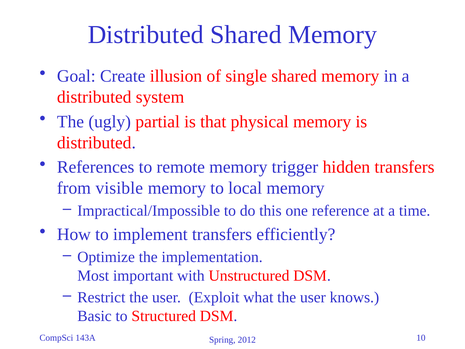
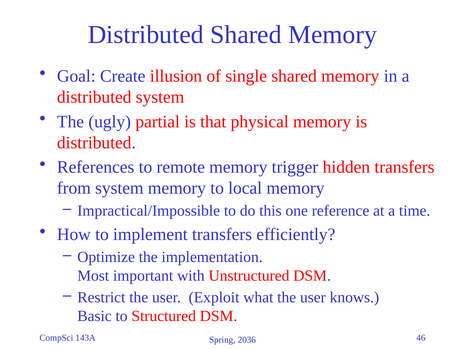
from visible: visible -> system
10: 10 -> 46
2012: 2012 -> 2036
